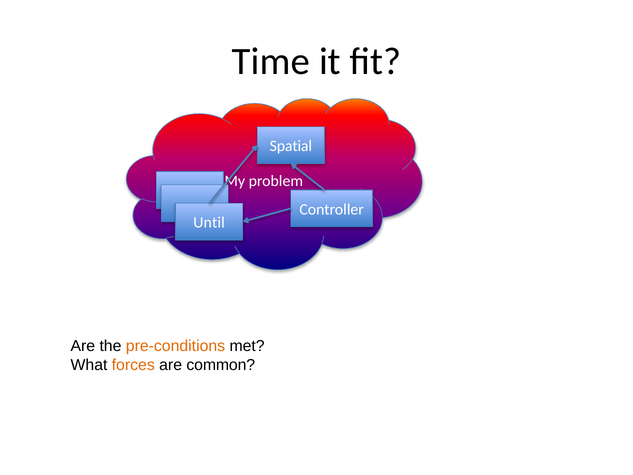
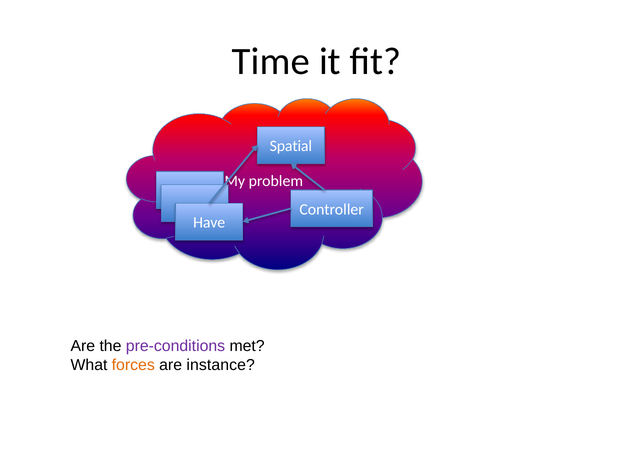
Until: Until -> Have
pre-conditions colour: orange -> purple
common: common -> instance
